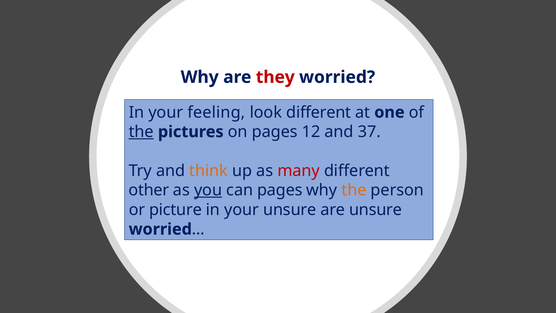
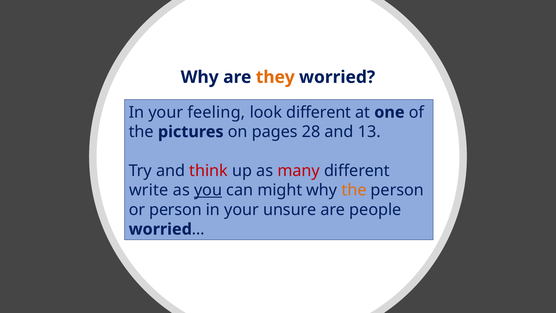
they colour: red -> orange
the at (141, 132) underline: present -> none
12: 12 -> 28
37: 37 -> 13
think colour: orange -> red
other: other -> write
can pages: pages -> might
or picture: picture -> person
are unsure: unsure -> people
